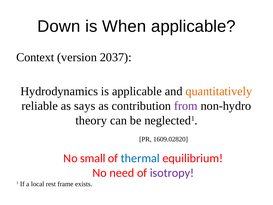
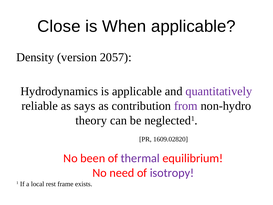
Down: Down -> Close
Context: Context -> Density
2037: 2037 -> 2057
quantitatively colour: orange -> purple
small: small -> been
thermal colour: blue -> purple
